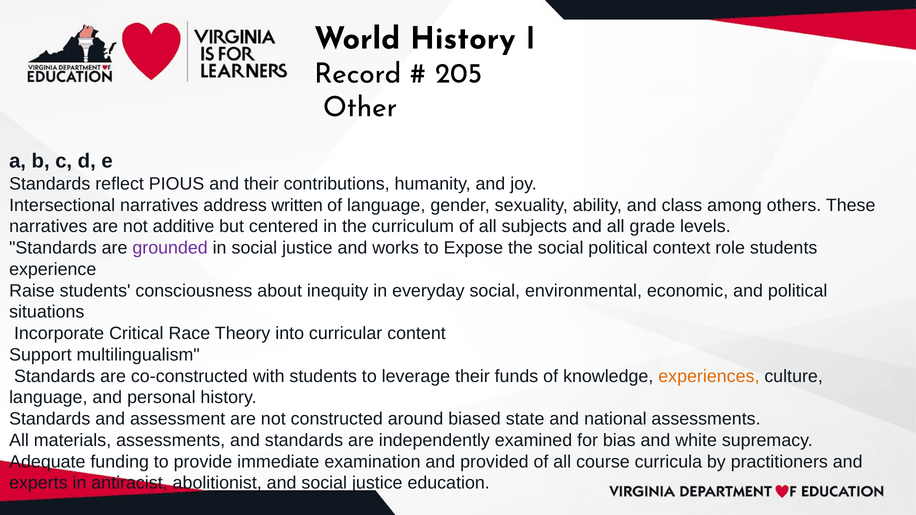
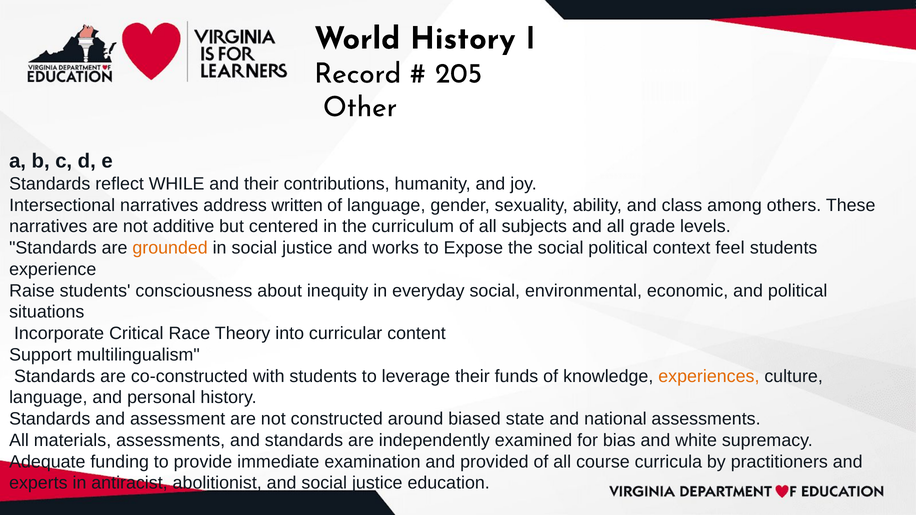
PIOUS: PIOUS -> WHILE
grounded colour: purple -> orange
role: role -> feel
